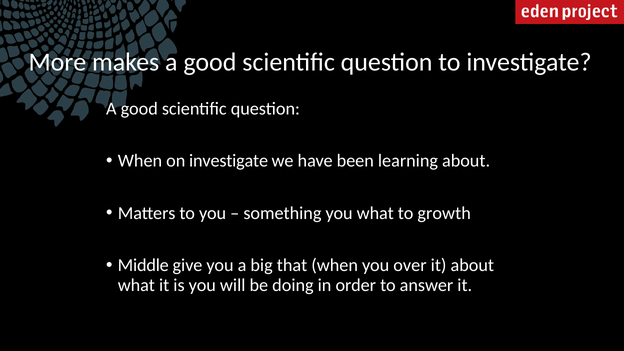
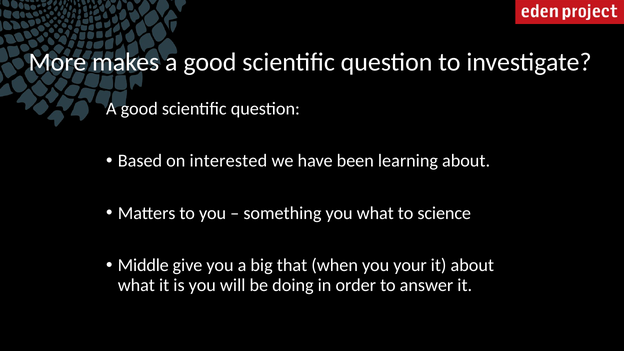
When at (140, 161): When -> Based
on investigate: investigate -> interested
growth: growth -> science
over: over -> your
